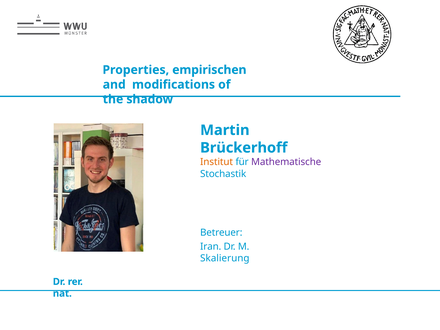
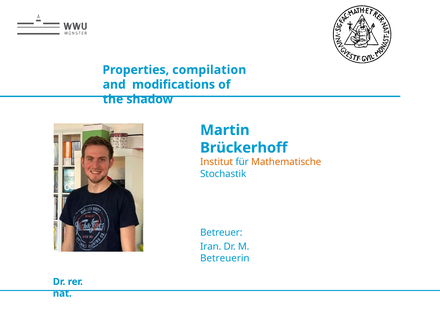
empirischen: empirischen -> compilation
Mathematische colour: purple -> orange
Skalierung: Skalierung -> Betreuerin
